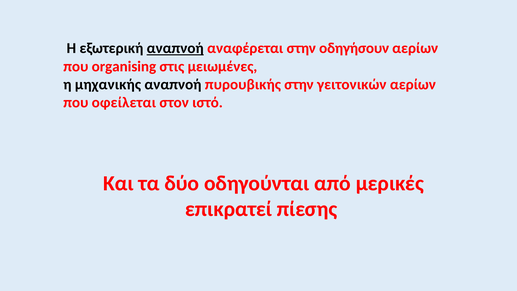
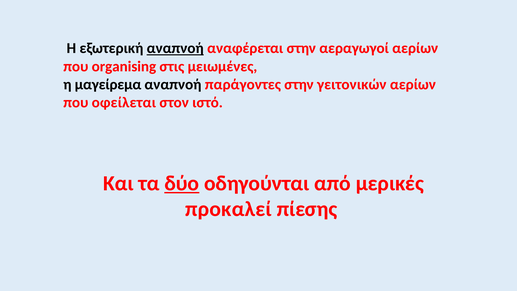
οδηγήσουν: οδηγήσουν -> αεραγωγοί
μηχανικής: μηχανικής -> μαγείρεμα
πυρουβικής: πυρουβικής -> παράγοντες
δύο underline: none -> present
επικρατεί: επικρατεί -> προκαλεί
